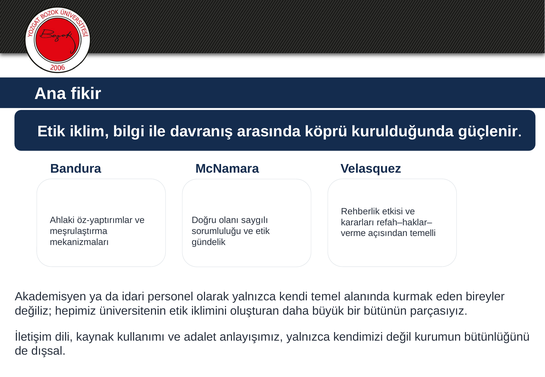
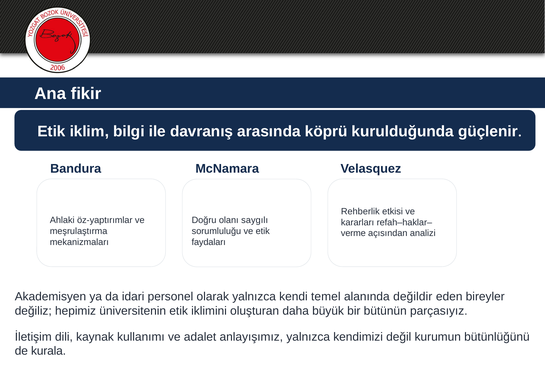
temelli: temelli -> analizi
gündelik: gündelik -> faydaları
kurmak: kurmak -> değildir
dışsal: dışsal -> kurala
